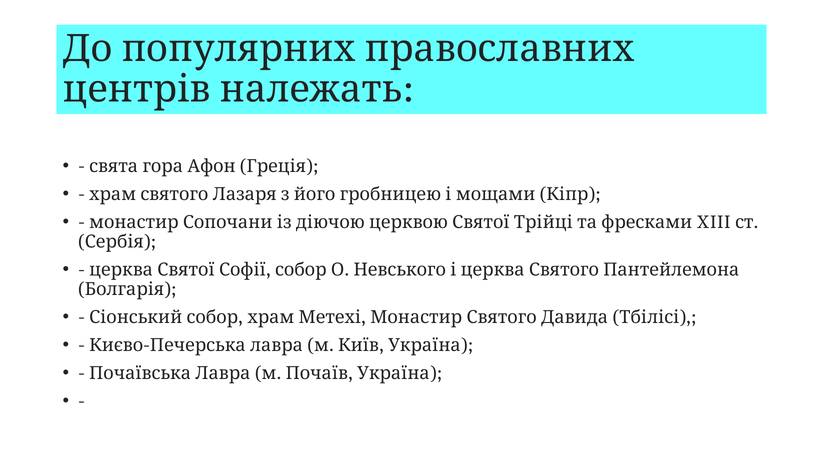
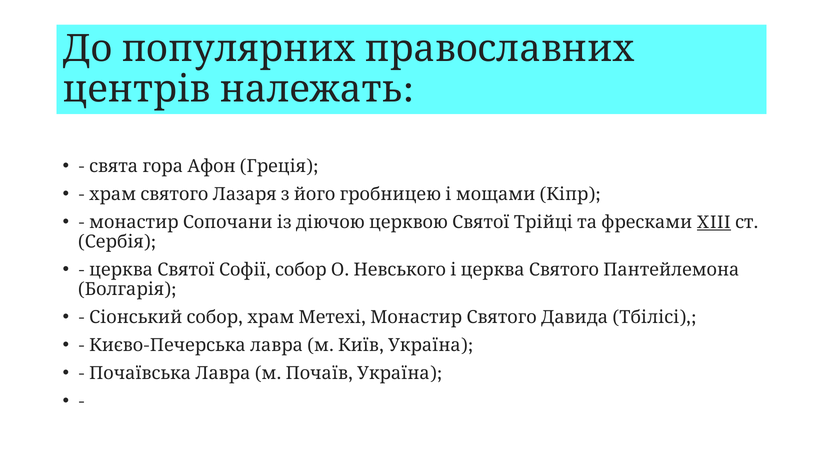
XIII underline: none -> present
